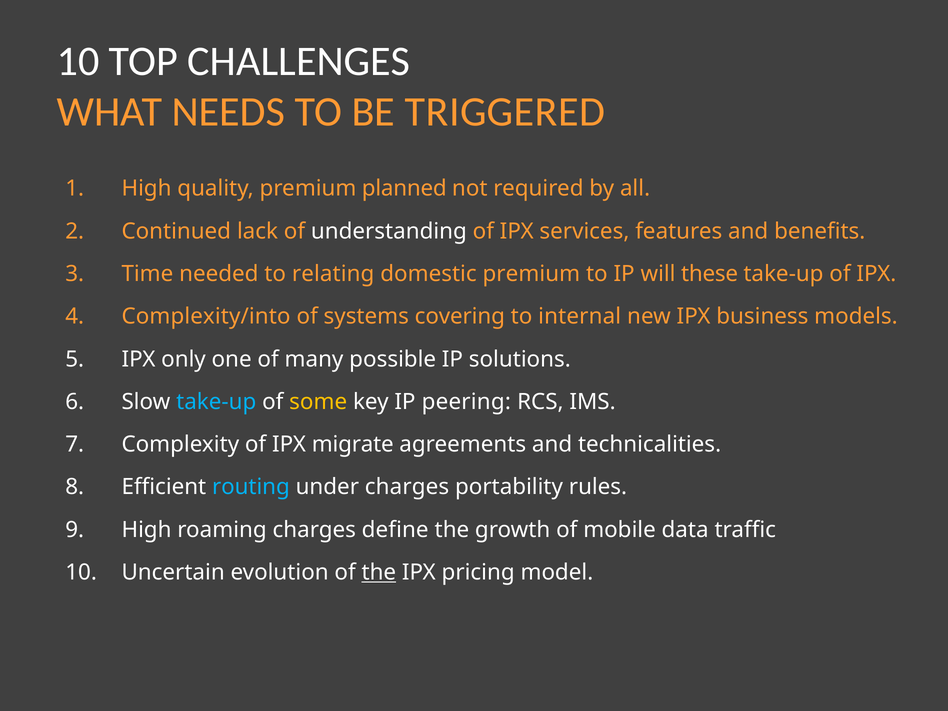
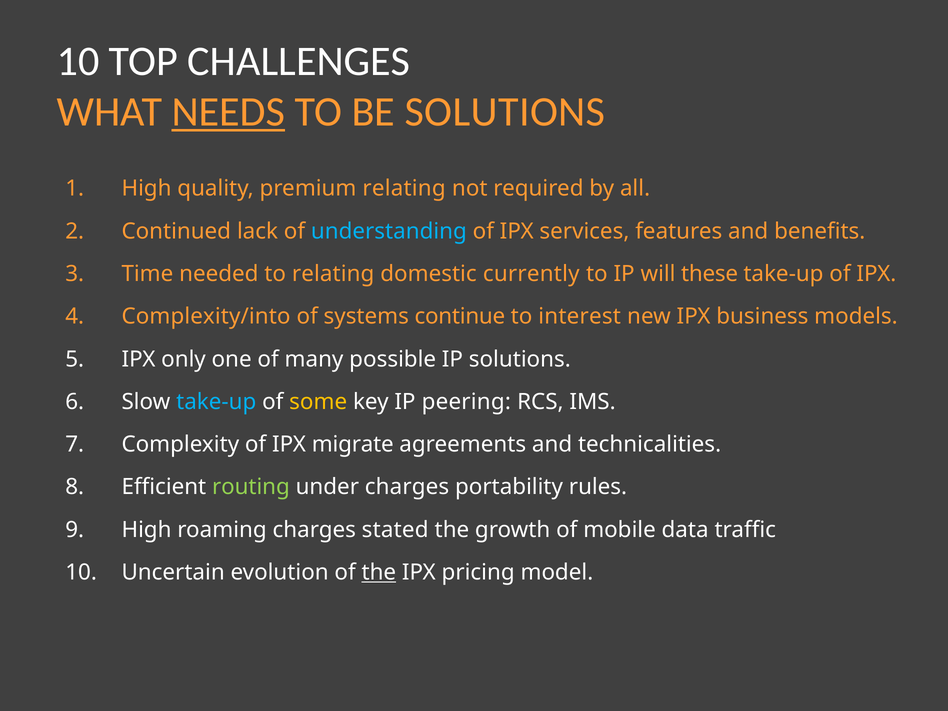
NEEDS underline: none -> present
BE TRIGGERED: TRIGGERED -> SOLUTIONS
premium planned: planned -> relating
understanding colour: white -> light blue
domestic premium: premium -> currently
covering: covering -> continue
internal: internal -> interest
routing colour: light blue -> light green
define: define -> stated
